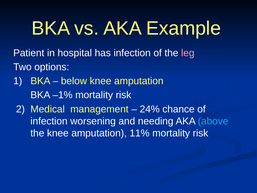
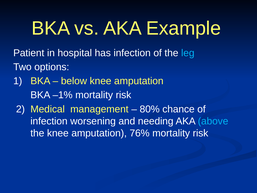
leg colour: pink -> light blue
24%: 24% -> 80%
11%: 11% -> 76%
